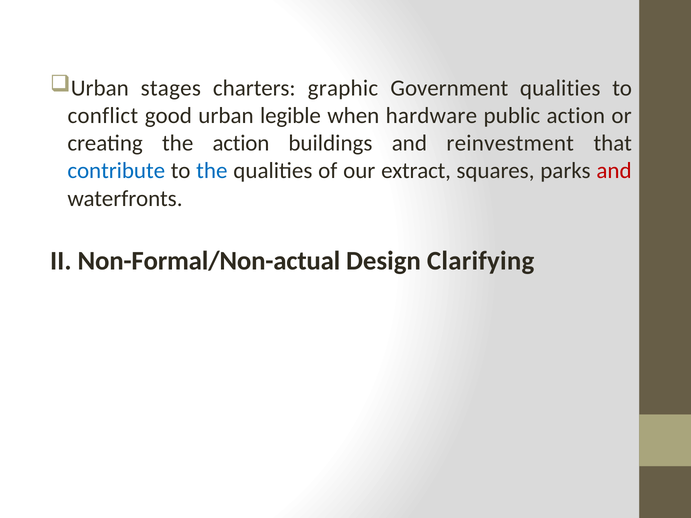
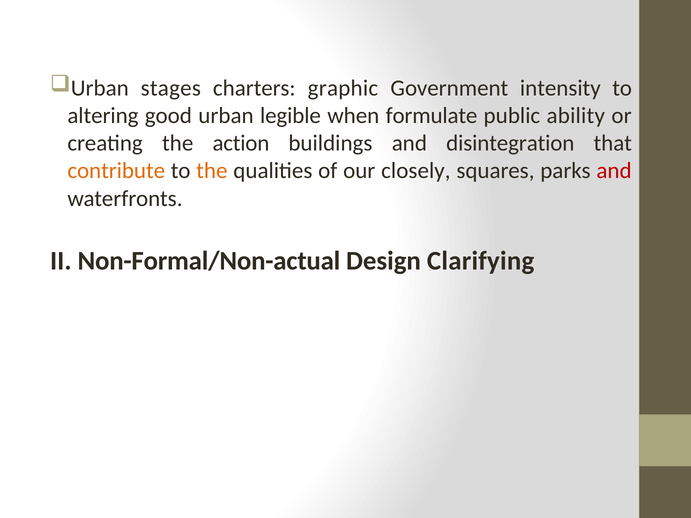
Government qualities: qualities -> intensity
conflict: conflict -> altering
hardware: hardware -> formulate
public action: action -> ability
reinvestment: reinvestment -> disintegration
contribute colour: blue -> orange
the at (212, 171) colour: blue -> orange
extract: extract -> closely
